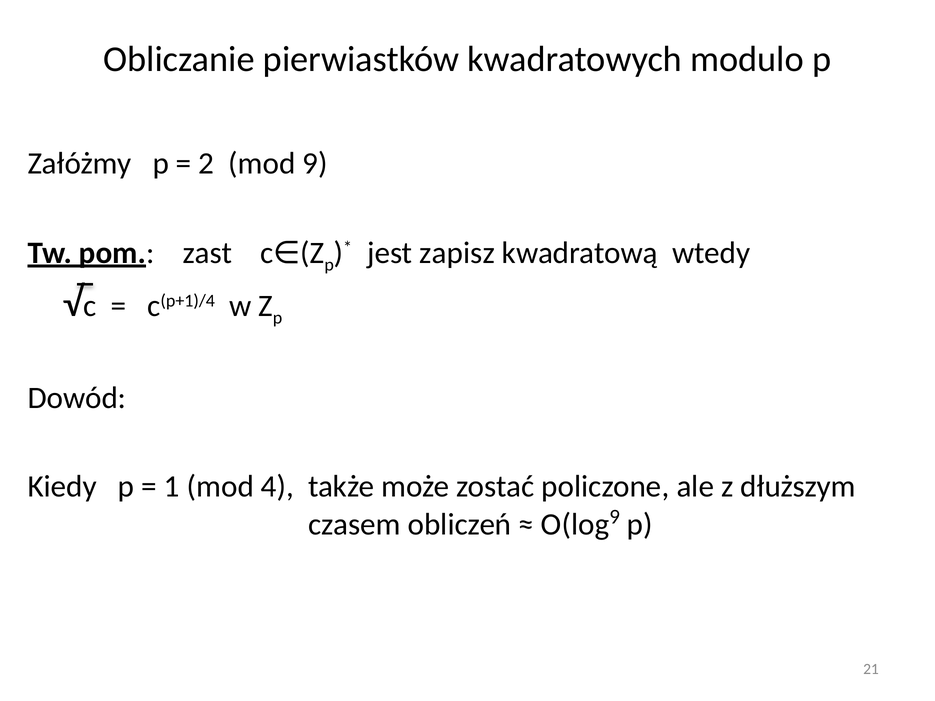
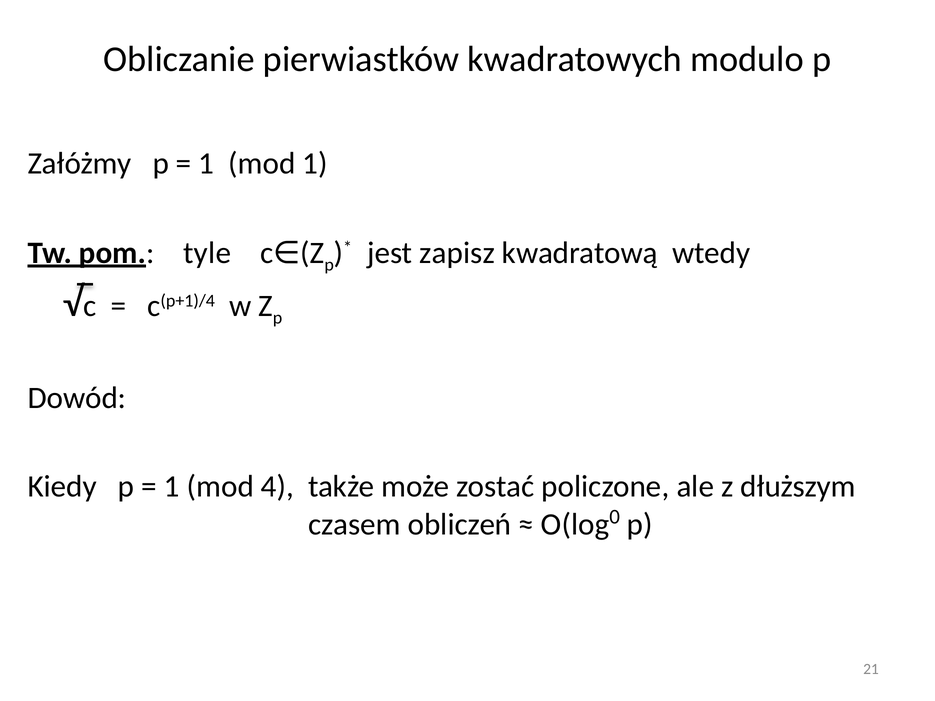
2 at (206, 164): 2 -> 1
mod 9: 9 -> 1
zast: zast -> tyle
9 at (615, 517): 9 -> 0
